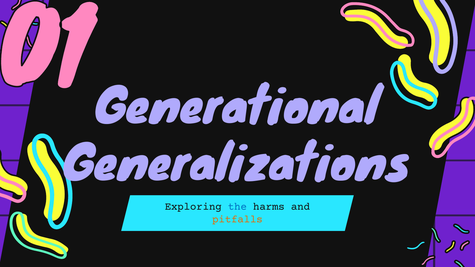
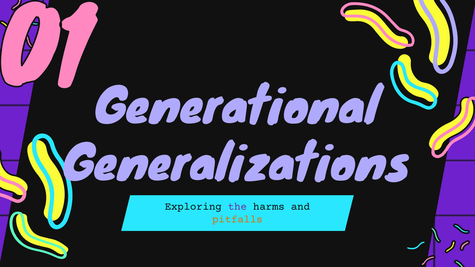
the colour: blue -> purple
